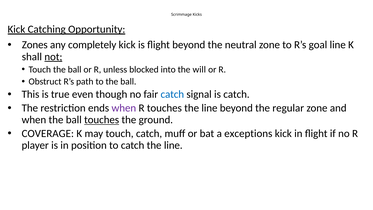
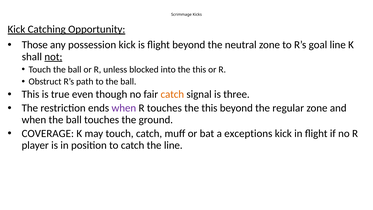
Zones: Zones -> Those
completely: completely -> possession
into the will: will -> this
catch at (172, 94) colour: blue -> orange
is catch: catch -> three
touches the line: line -> this
touches at (102, 120) underline: present -> none
